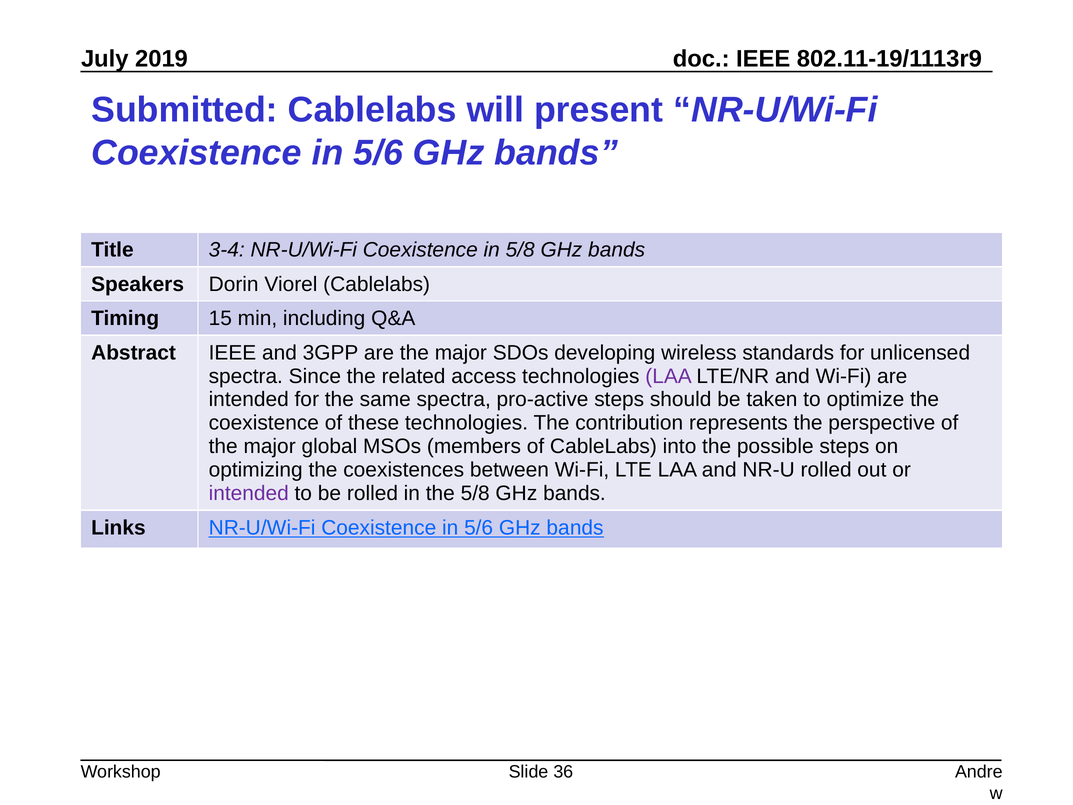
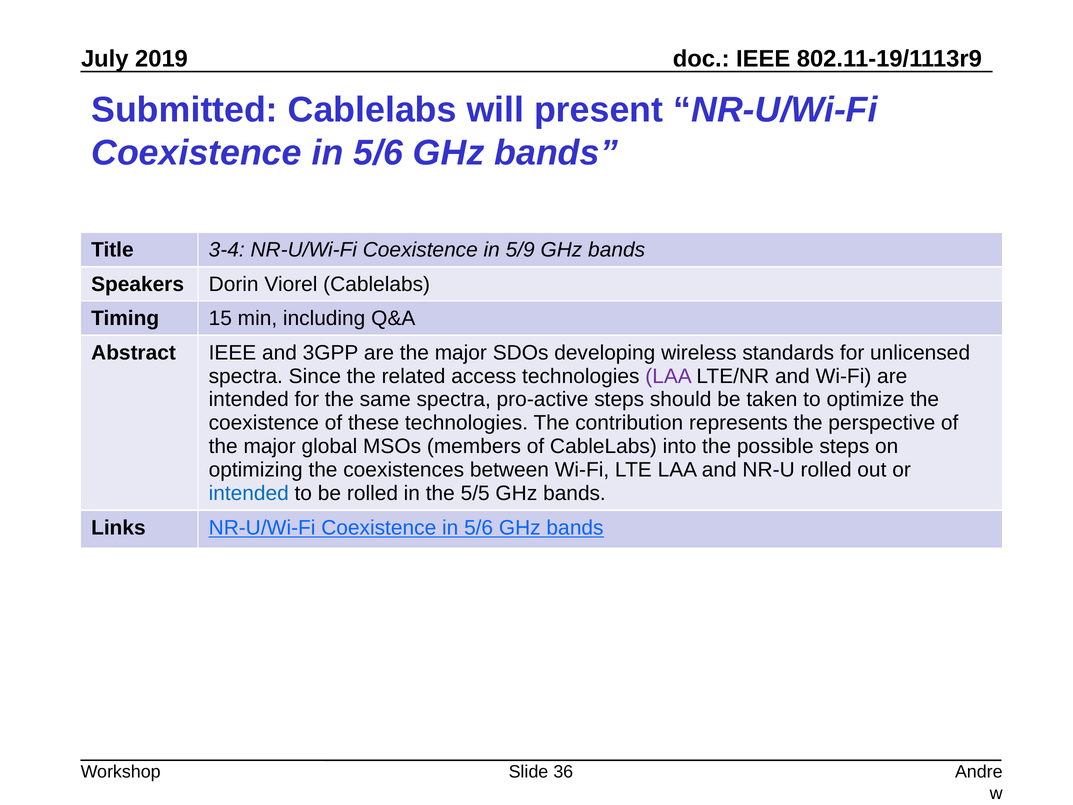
in 5/8: 5/8 -> 5/9
intended at (249, 493) colour: purple -> blue
the 5/8: 5/8 -> 5/5
